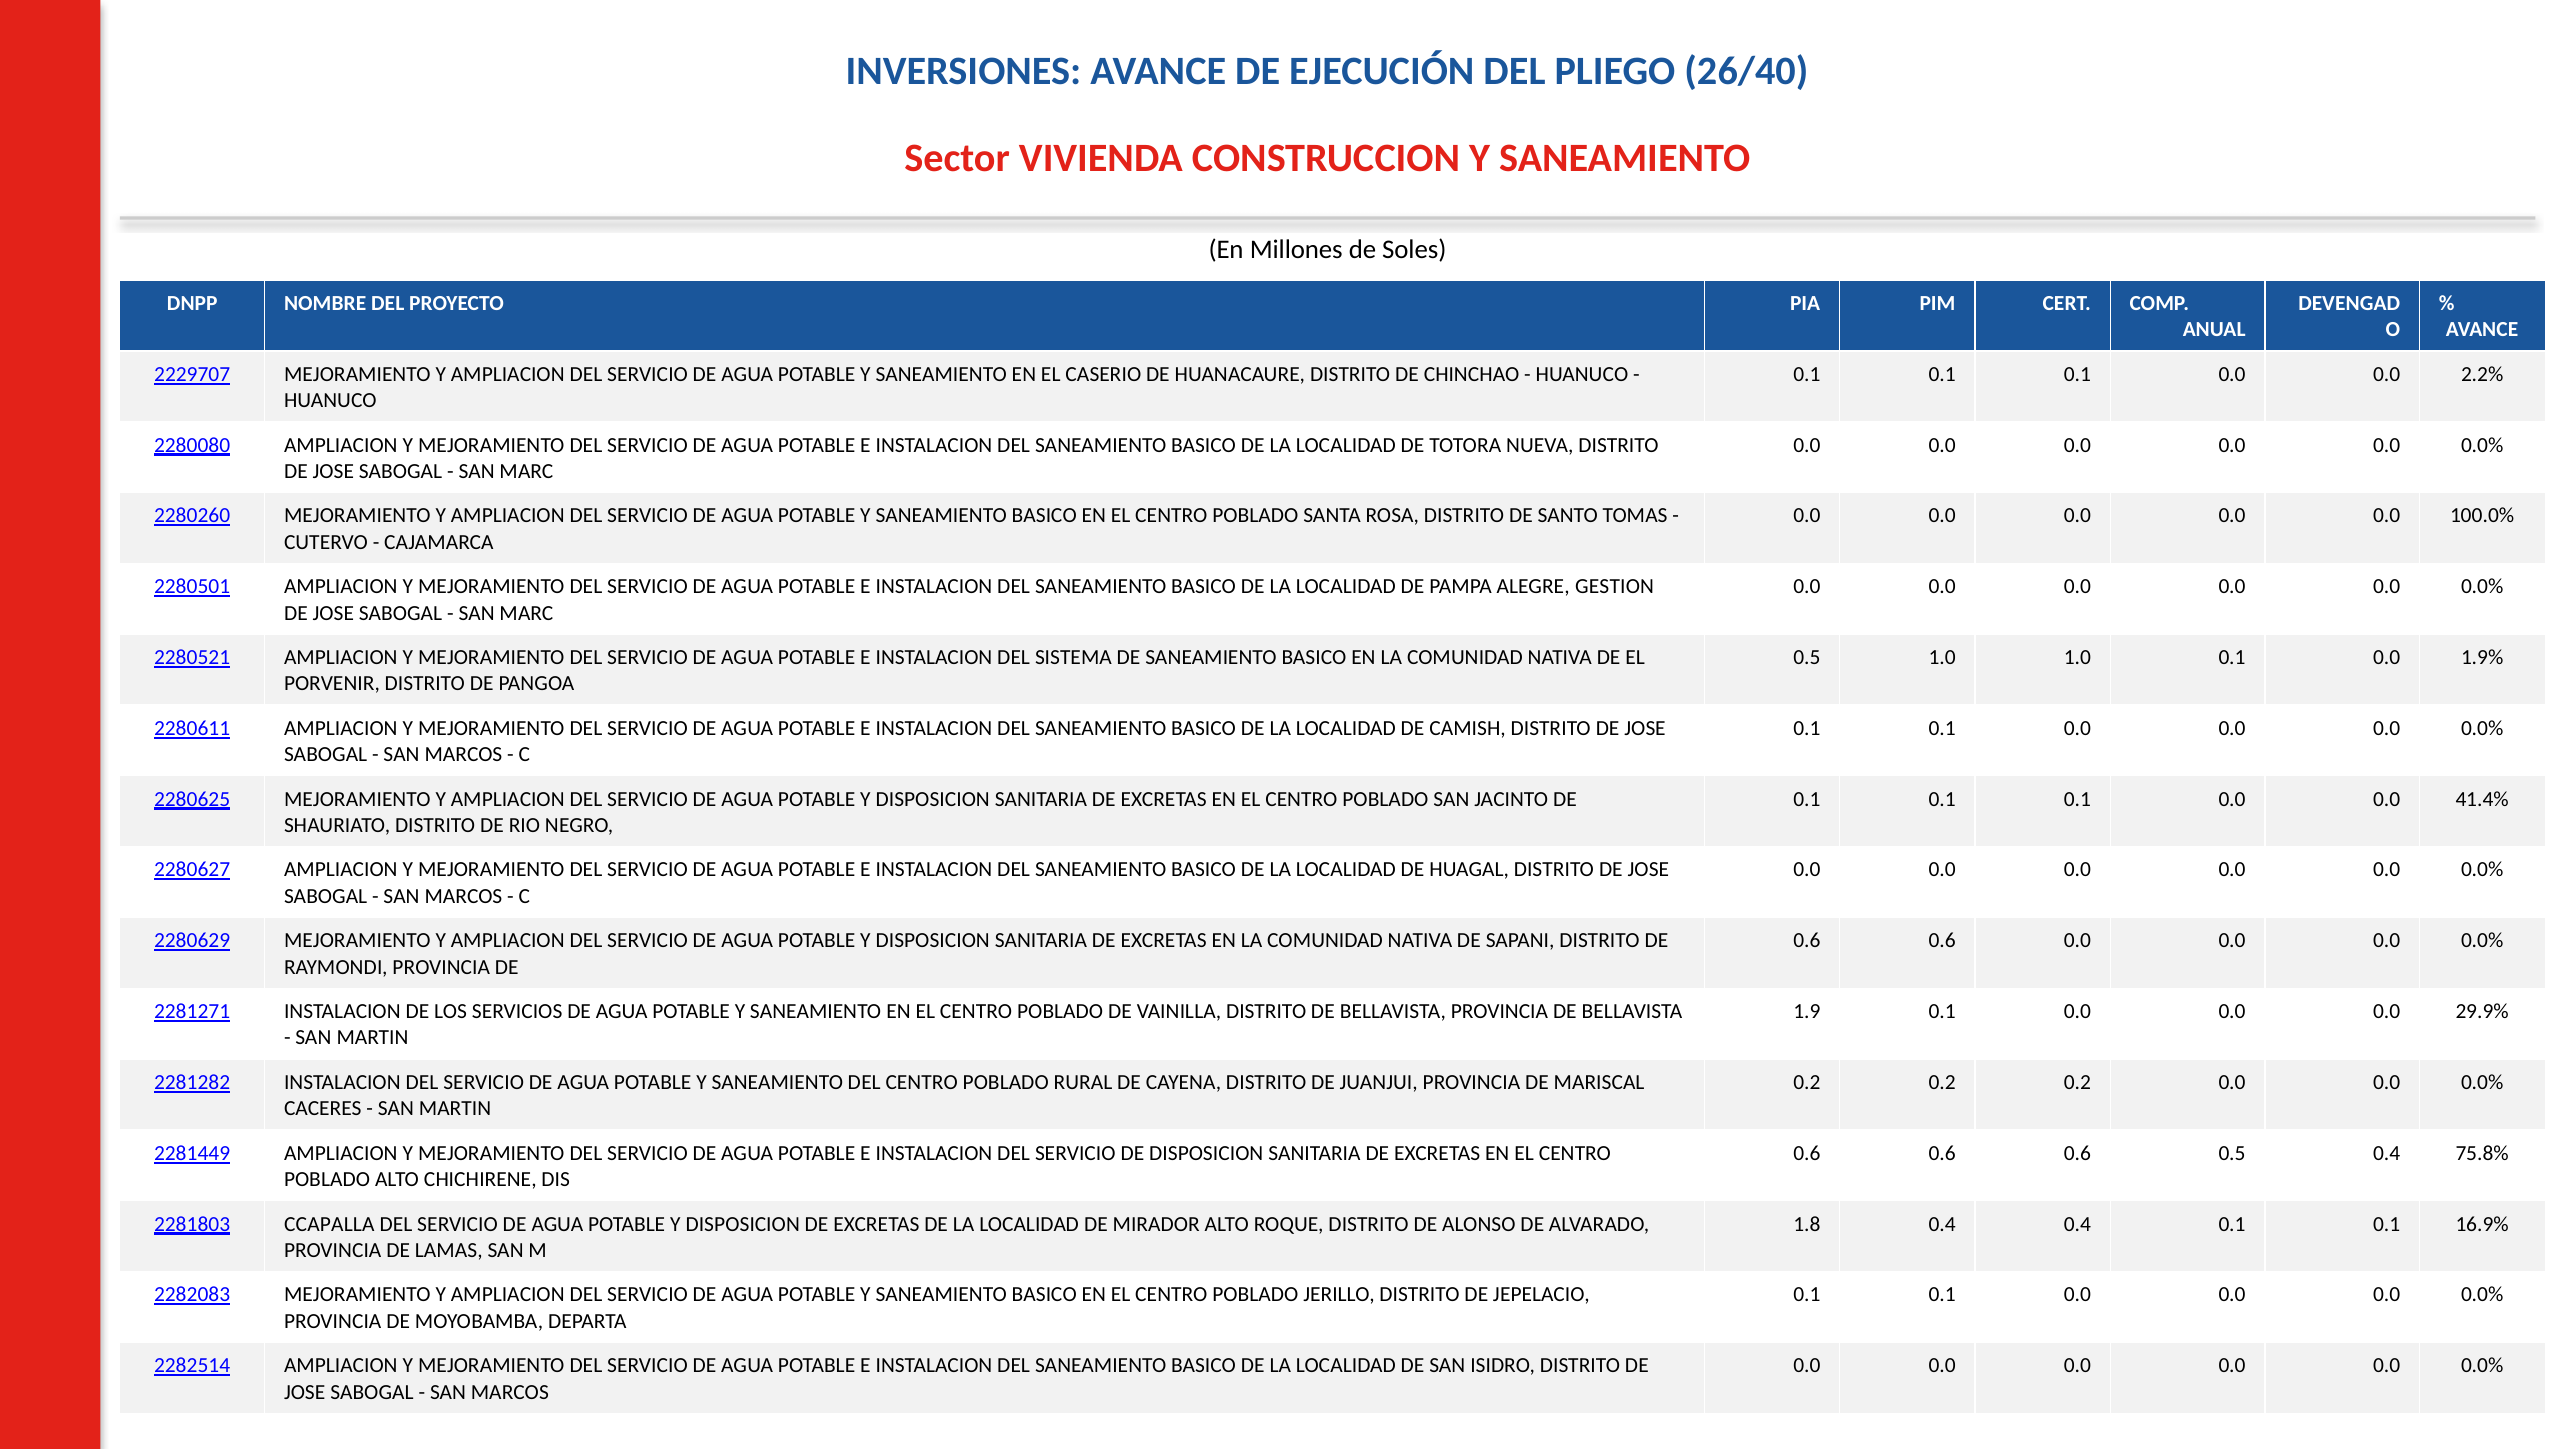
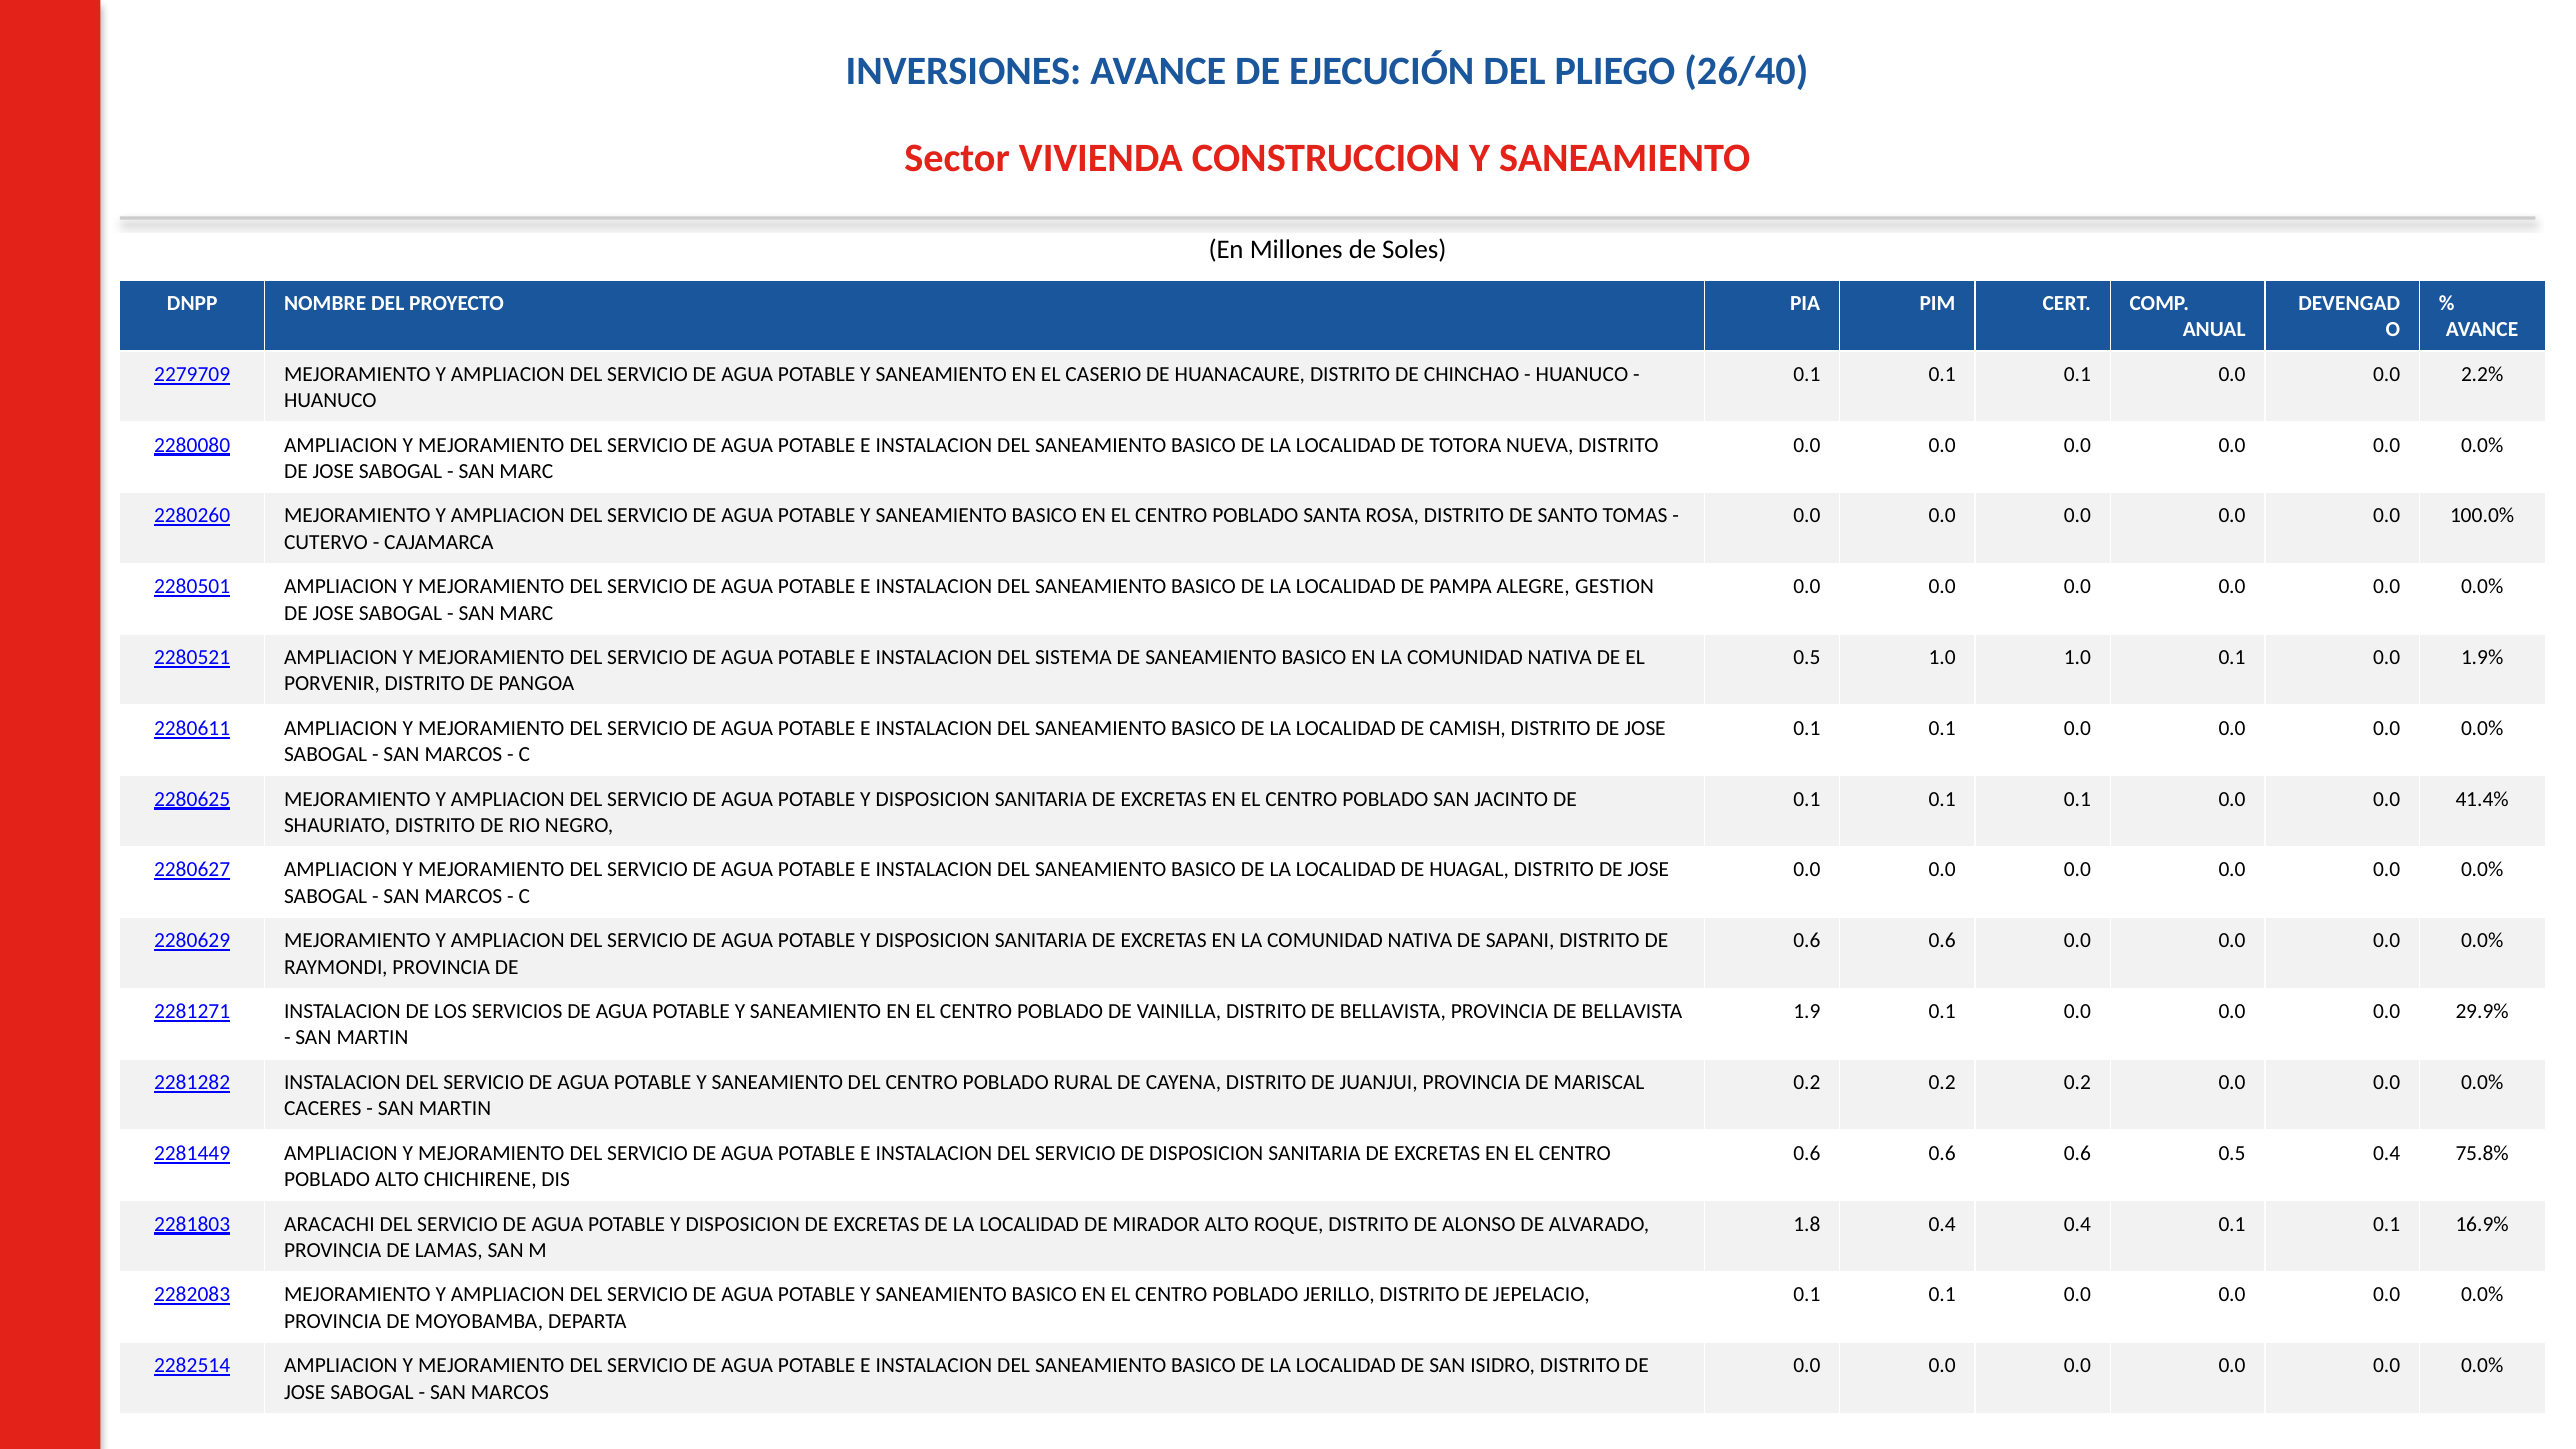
2229707: 2229707 -> 2279709
CCAPALLA: CCAPALLA -> ARACACHI
